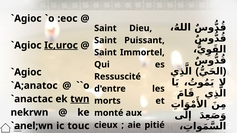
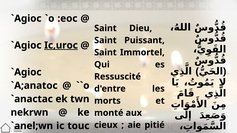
twn underline: present -> none
